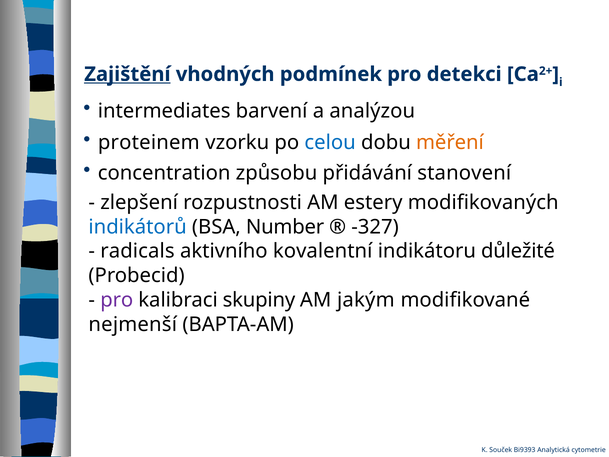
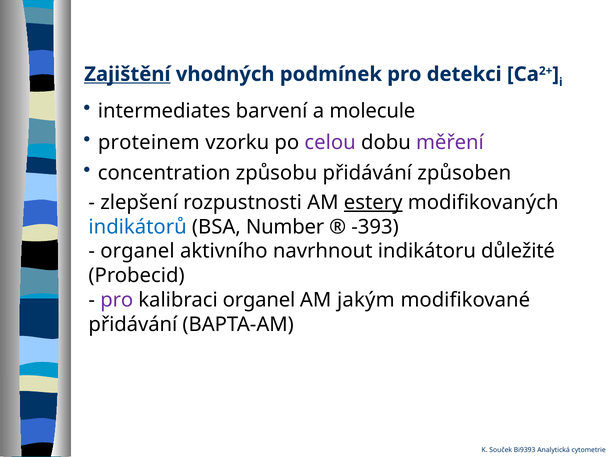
analýzou: analýzou -> molecule
celou colour: blue -> purple
měření colour: orange -> purple
stanovení: stanovení -> způsoben
estery underline: none -> present
-327: -327 -> -393
radicals at (137, 251): radicals -> organel
kovalentní: kovalentní -> navrhnout
kalibraci skupiny: skupiny -> organel
nejmenší at (133, 324): nejmenší -> přidávání
